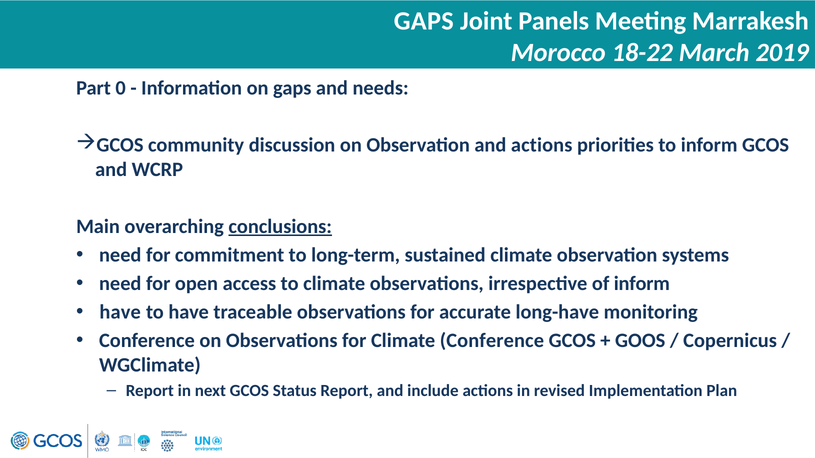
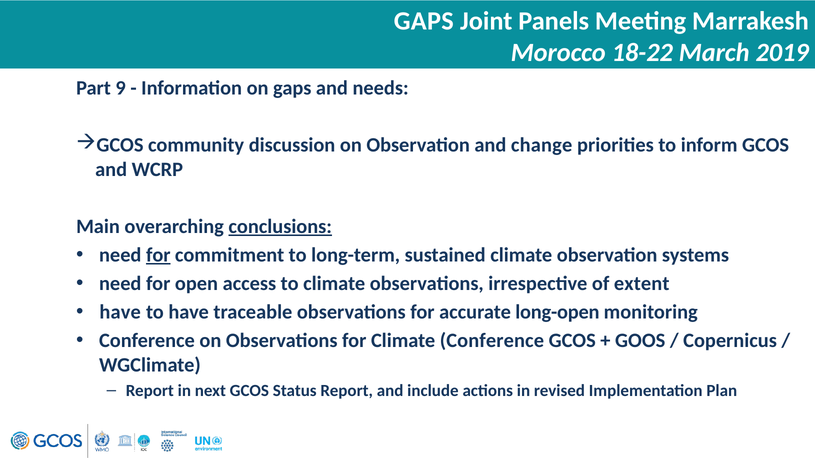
0: 0 -> 9
and actions: actions -> change
for at (158, 255) underline: none -> present
of inform: inform -> extent
long-have: long-have -> long-open
